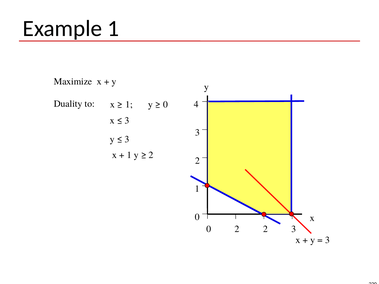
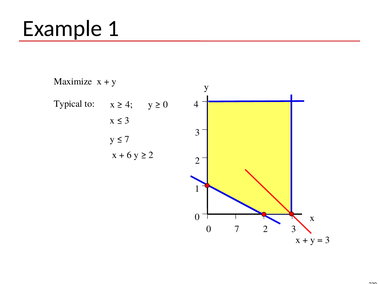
Duality: Duality -> Typical
1 at (129, 105): 1 -> 4
3 at (127, 139): 3 -> 7
1 at (129, 155): 1 -> 6
0 2: 2 -> 7
